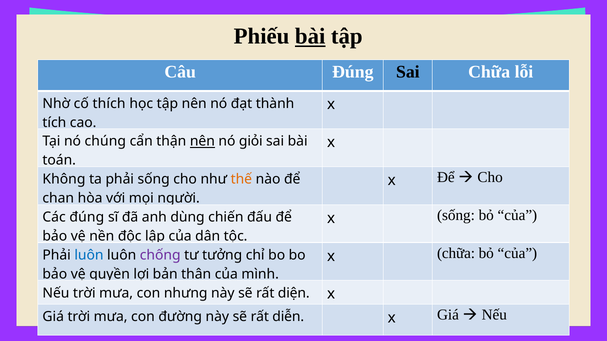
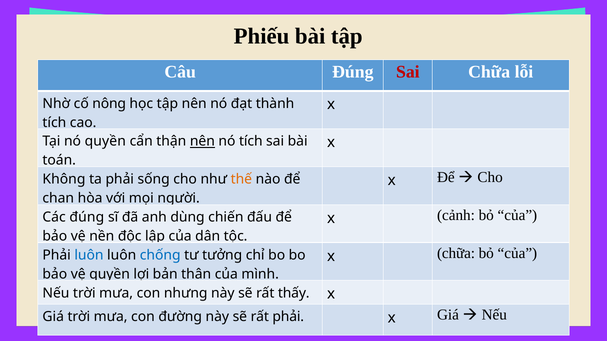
bài at (310, 36) underline: present -> none
Sai at (408, 72) colour: black -> red
thích: thích -> nông
nó chúng: chúng -> quyền
nó giỏi: giỏi -> tích
x sống: sống -> cảnh
chống colour: purple -> blue
diện: diện -> thấy
rất diễn: diễn -> phải
